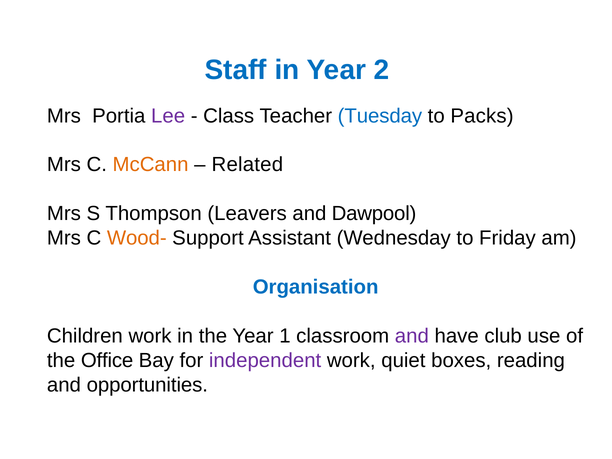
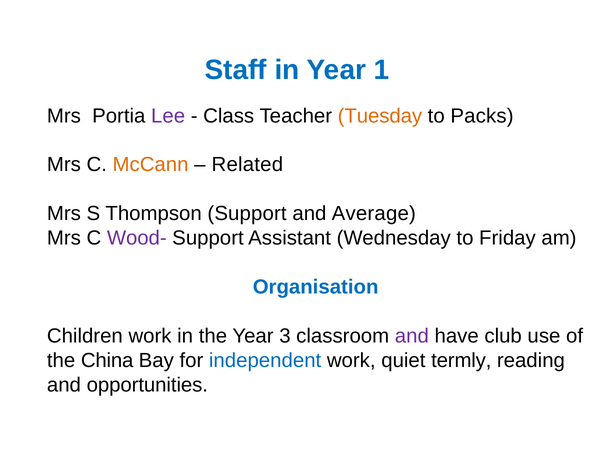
2: 2 -> 1
Tuesday colour: blue -> orange
Thompson Leavers: Leavers -> Support
Dawpool: Dawpool -> Average
Wood- colour: orange -> purple
1: 1 -> 3
Office: Office -> China
independent colour: purple -> blue
boxes: boxes -> termly
